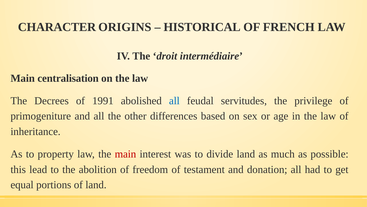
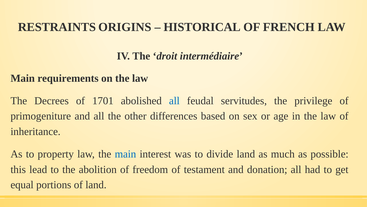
CHARACTER: CHARACTER -> RESTRAINTS
centralisation: centralisation -> requirements
1991: 1991 -> 1701
main at (125, 154) colour: red -> blue
